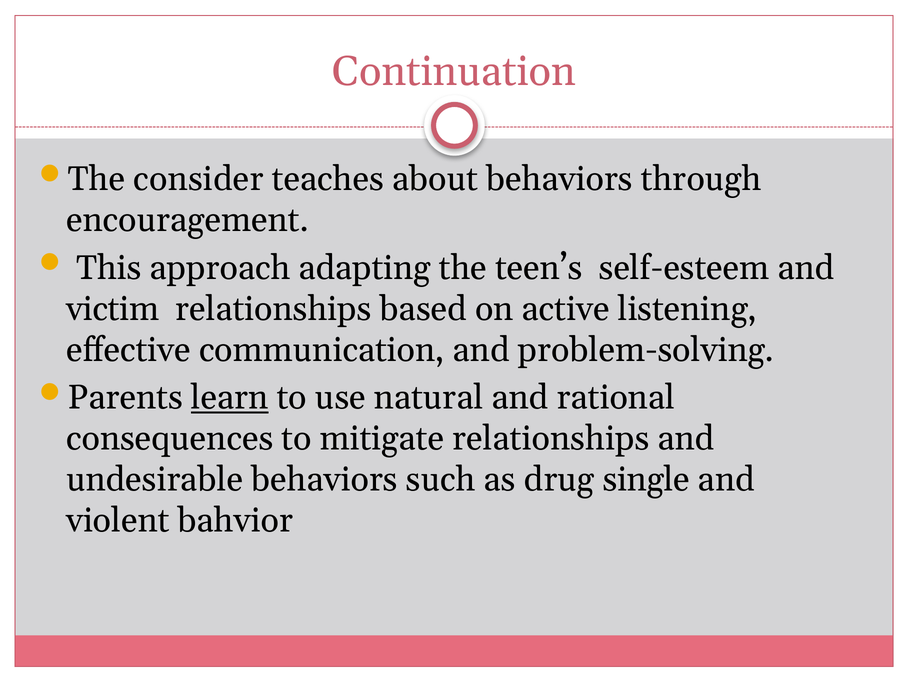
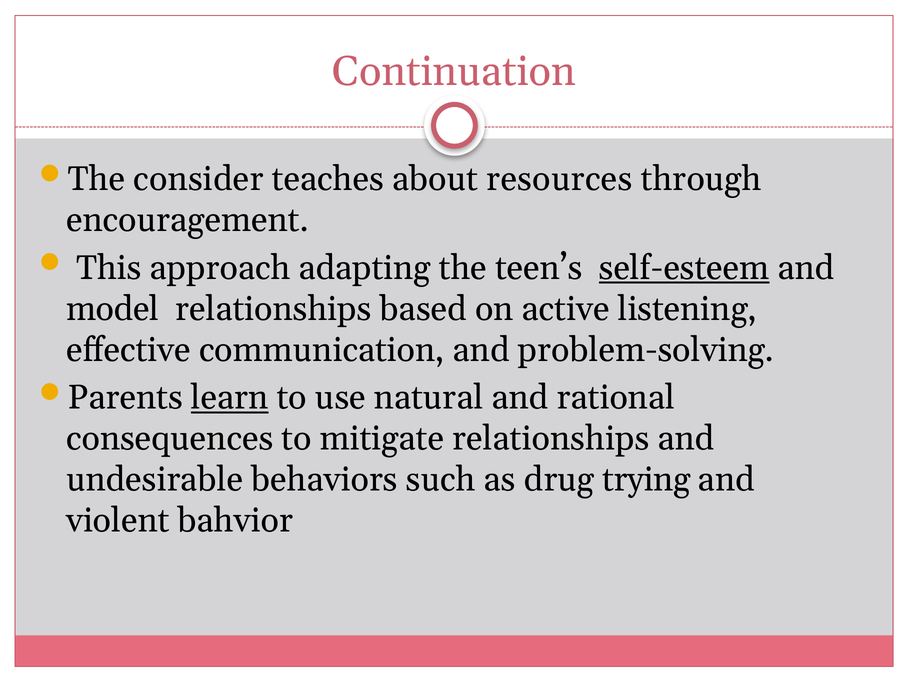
about behaviors: behaviors -> resources
self-esteem underline: none -> present
victim: victim -> model
single: single -> trying
